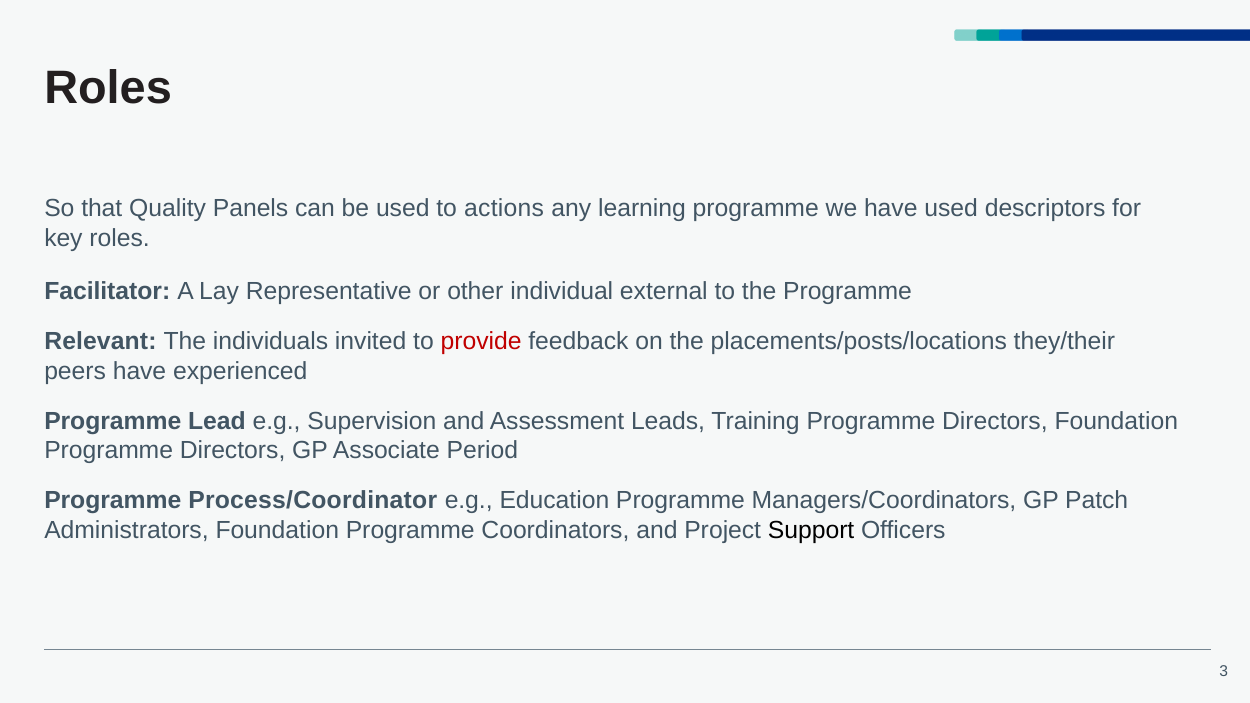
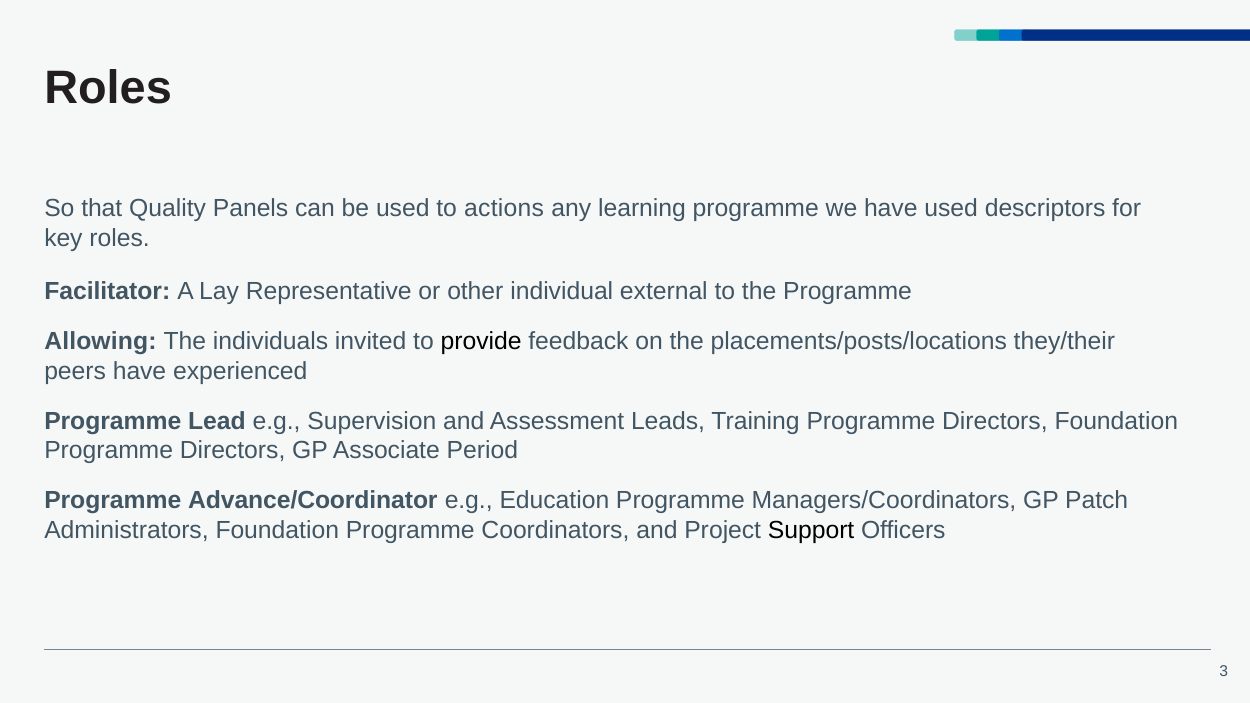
Relevant: Relevant -> Allowing
provide colour: red -> black
Process/Coordinator: Process/Coordinator -> Advance/Coordinator
